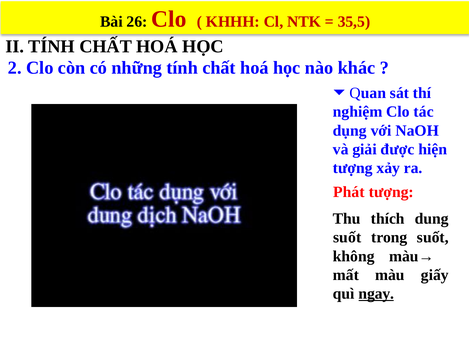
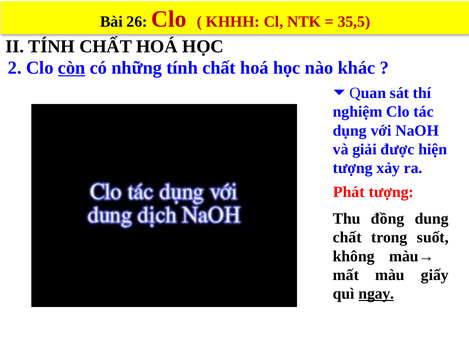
còn underline: none -> present
thích: thích -> đồng
suốt at (347, 237): suốt -> chất
